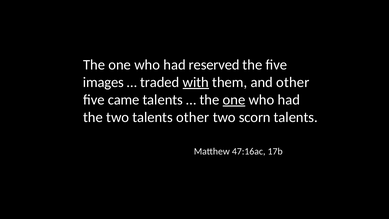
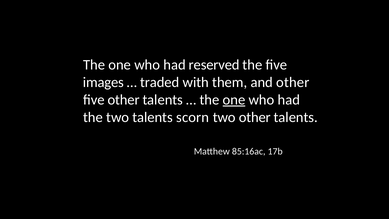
with underline: present -> none
five came: came -> other
talents other: other -> scorn
two scorn: scorn -> other
47:16ac: 47:16ac -> 85:16ac
